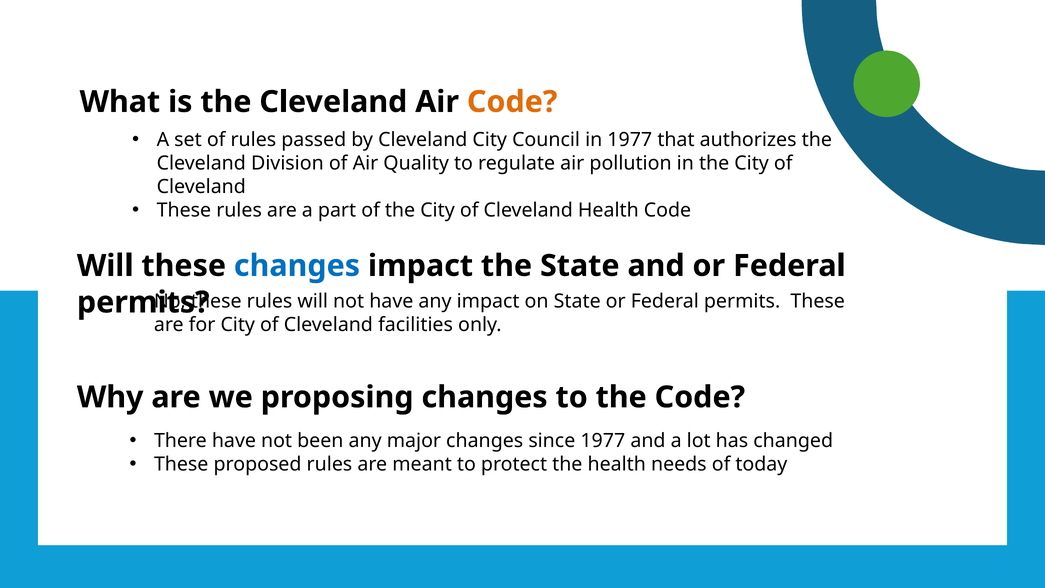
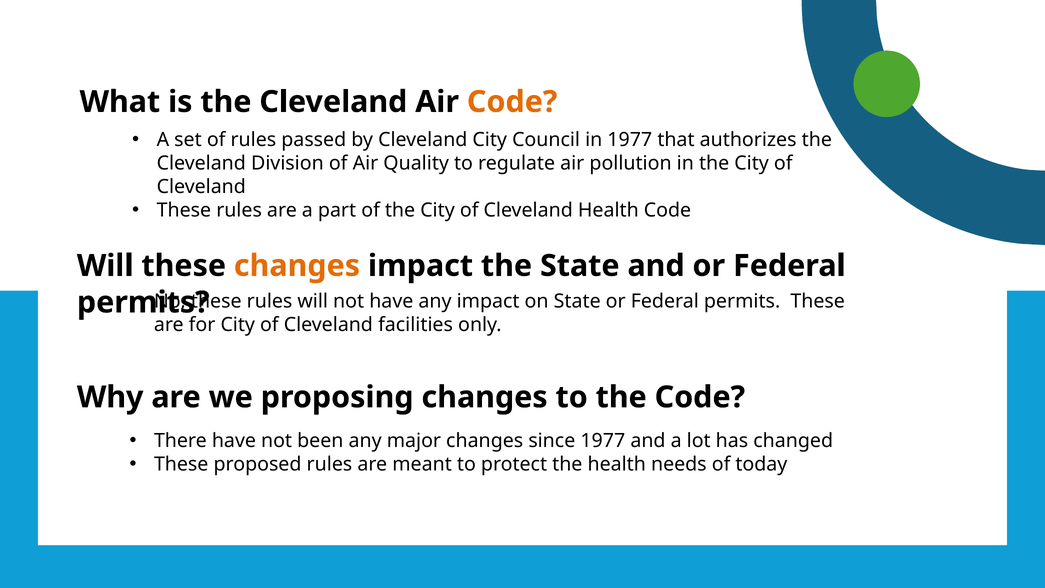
changes at (297, 266) colour: blue -> orange
